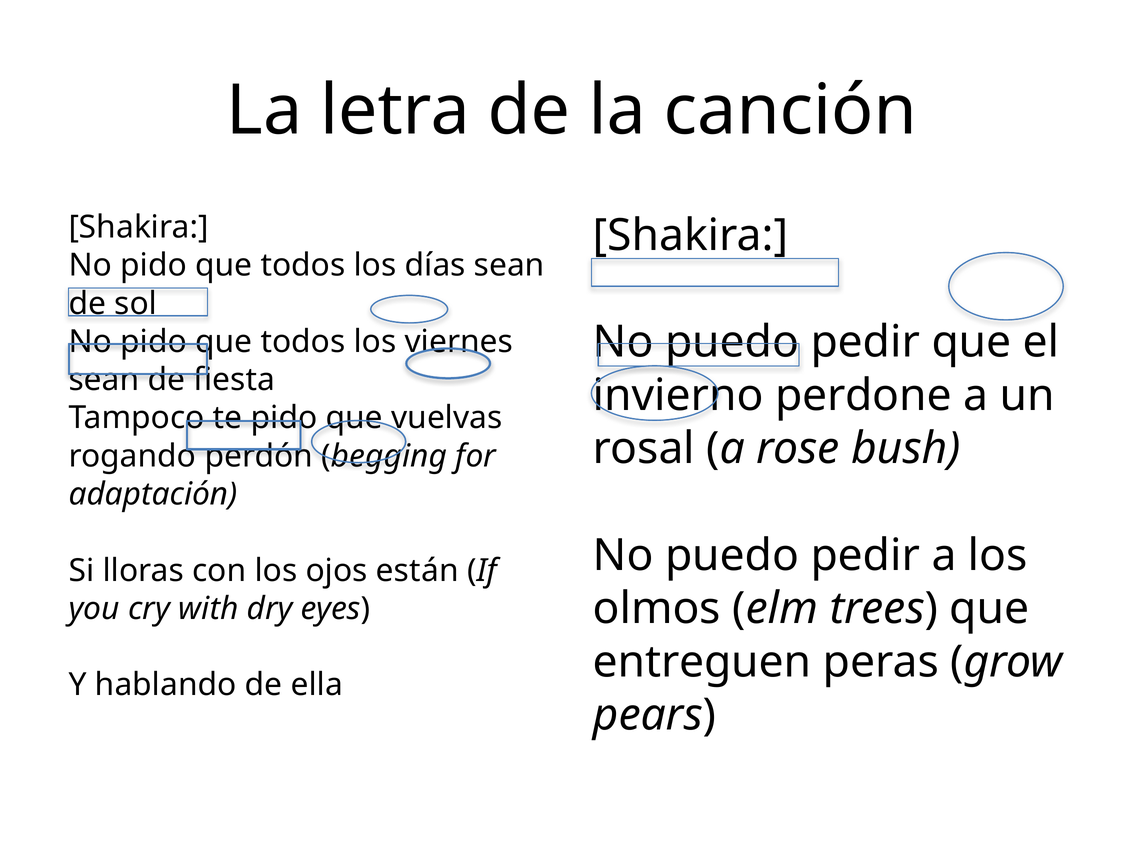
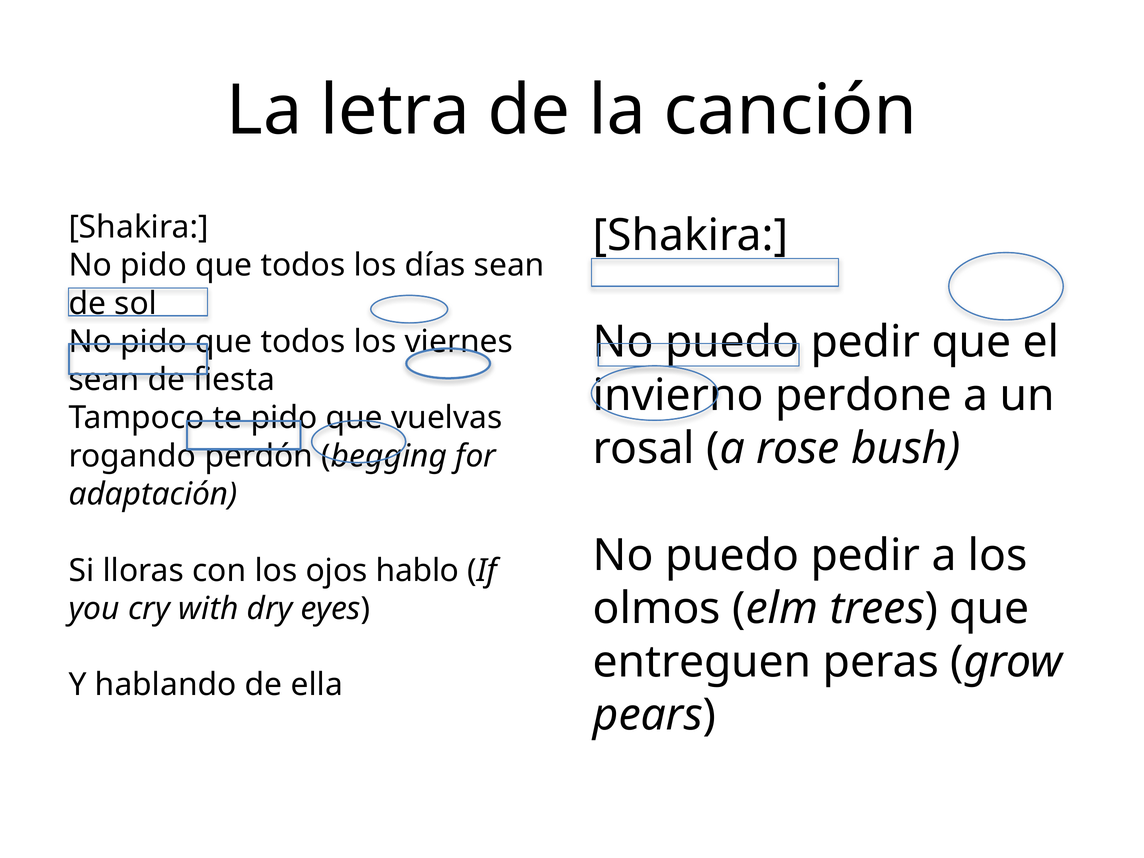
están: están -> hablo
